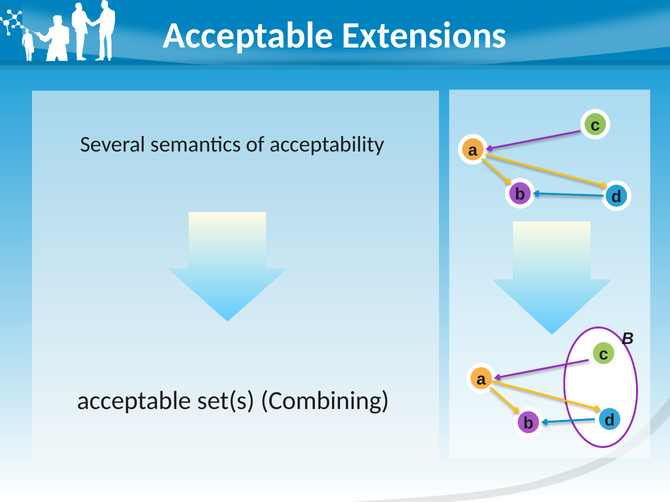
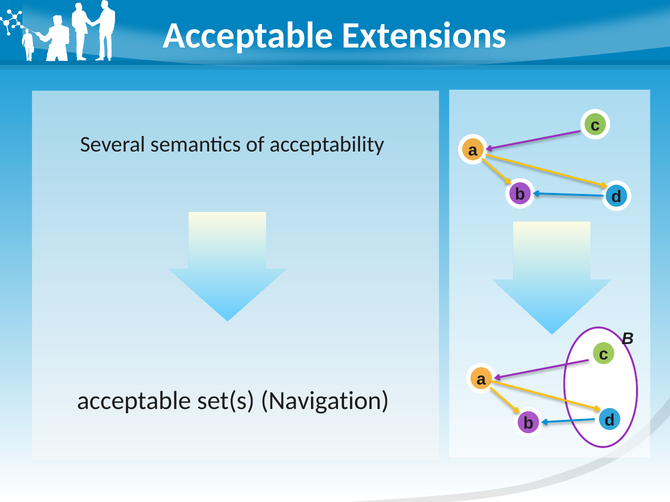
Combining: Combining -> Navigation
